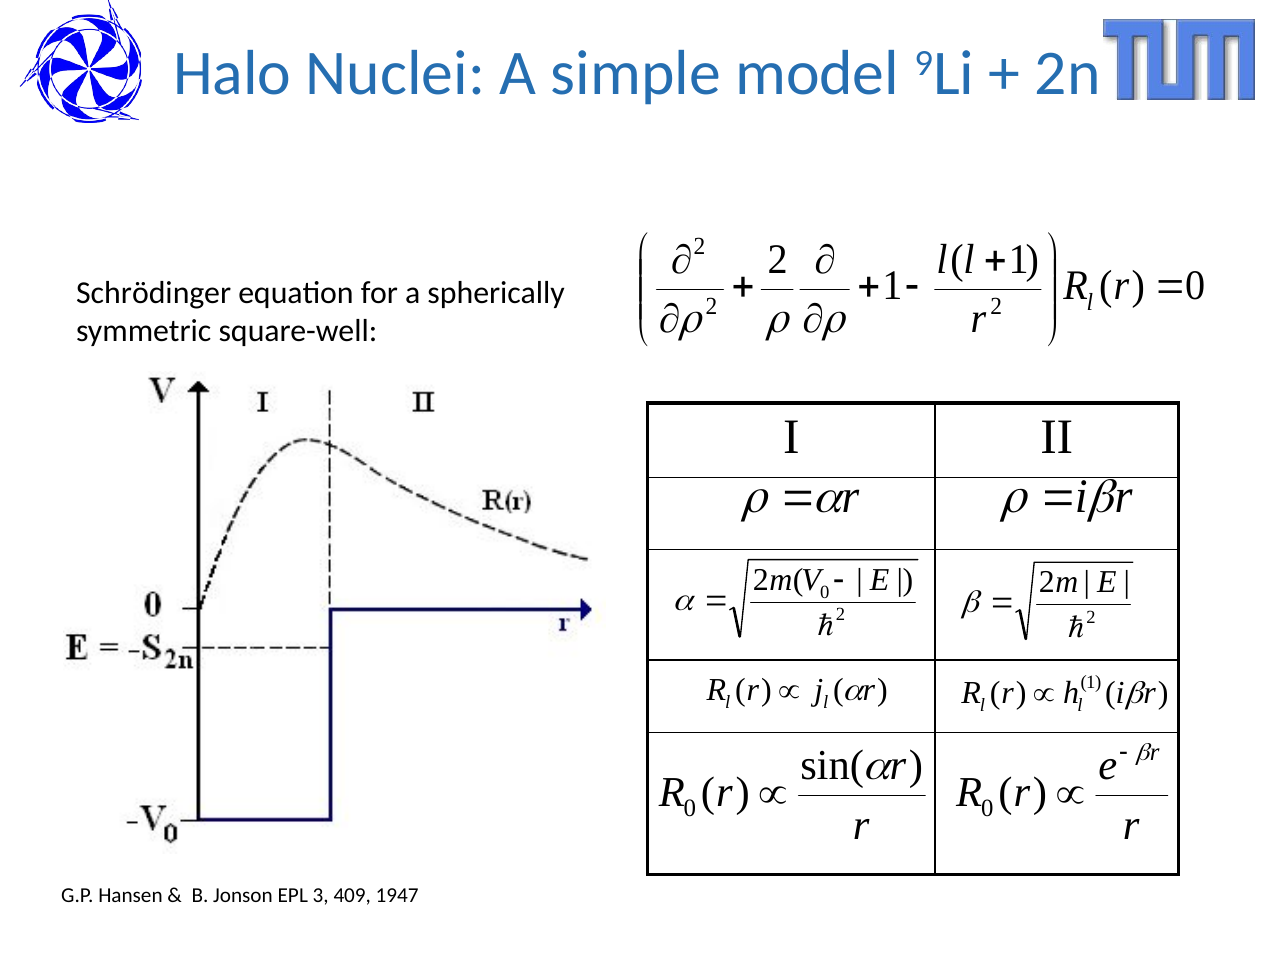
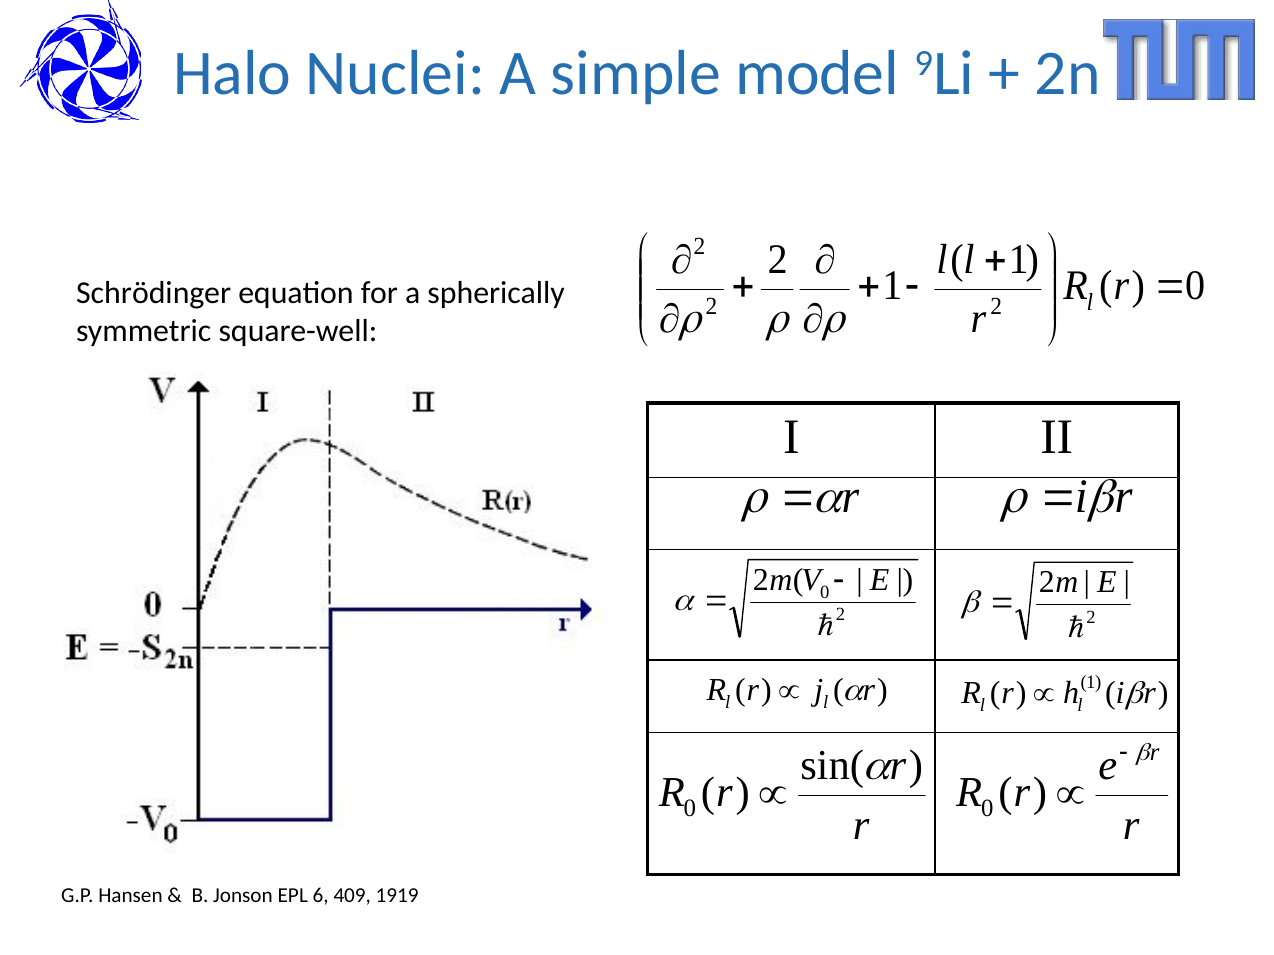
3: 3 -> 6
1947: 1947 -> 1919
